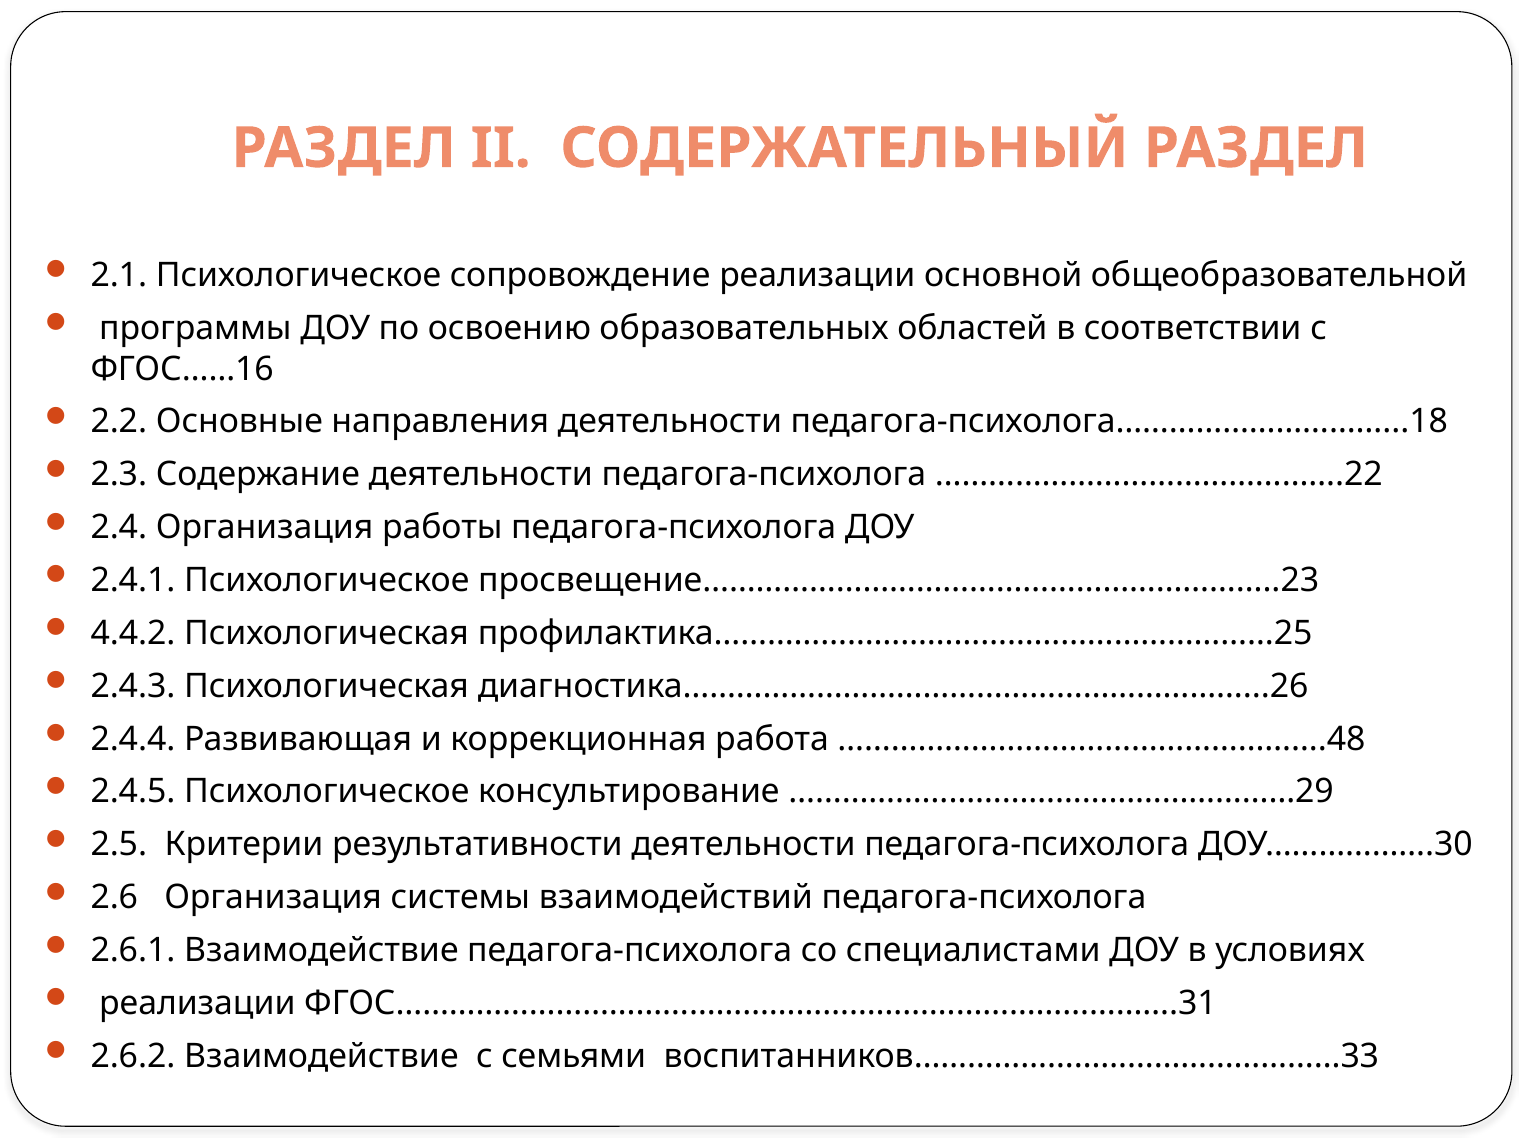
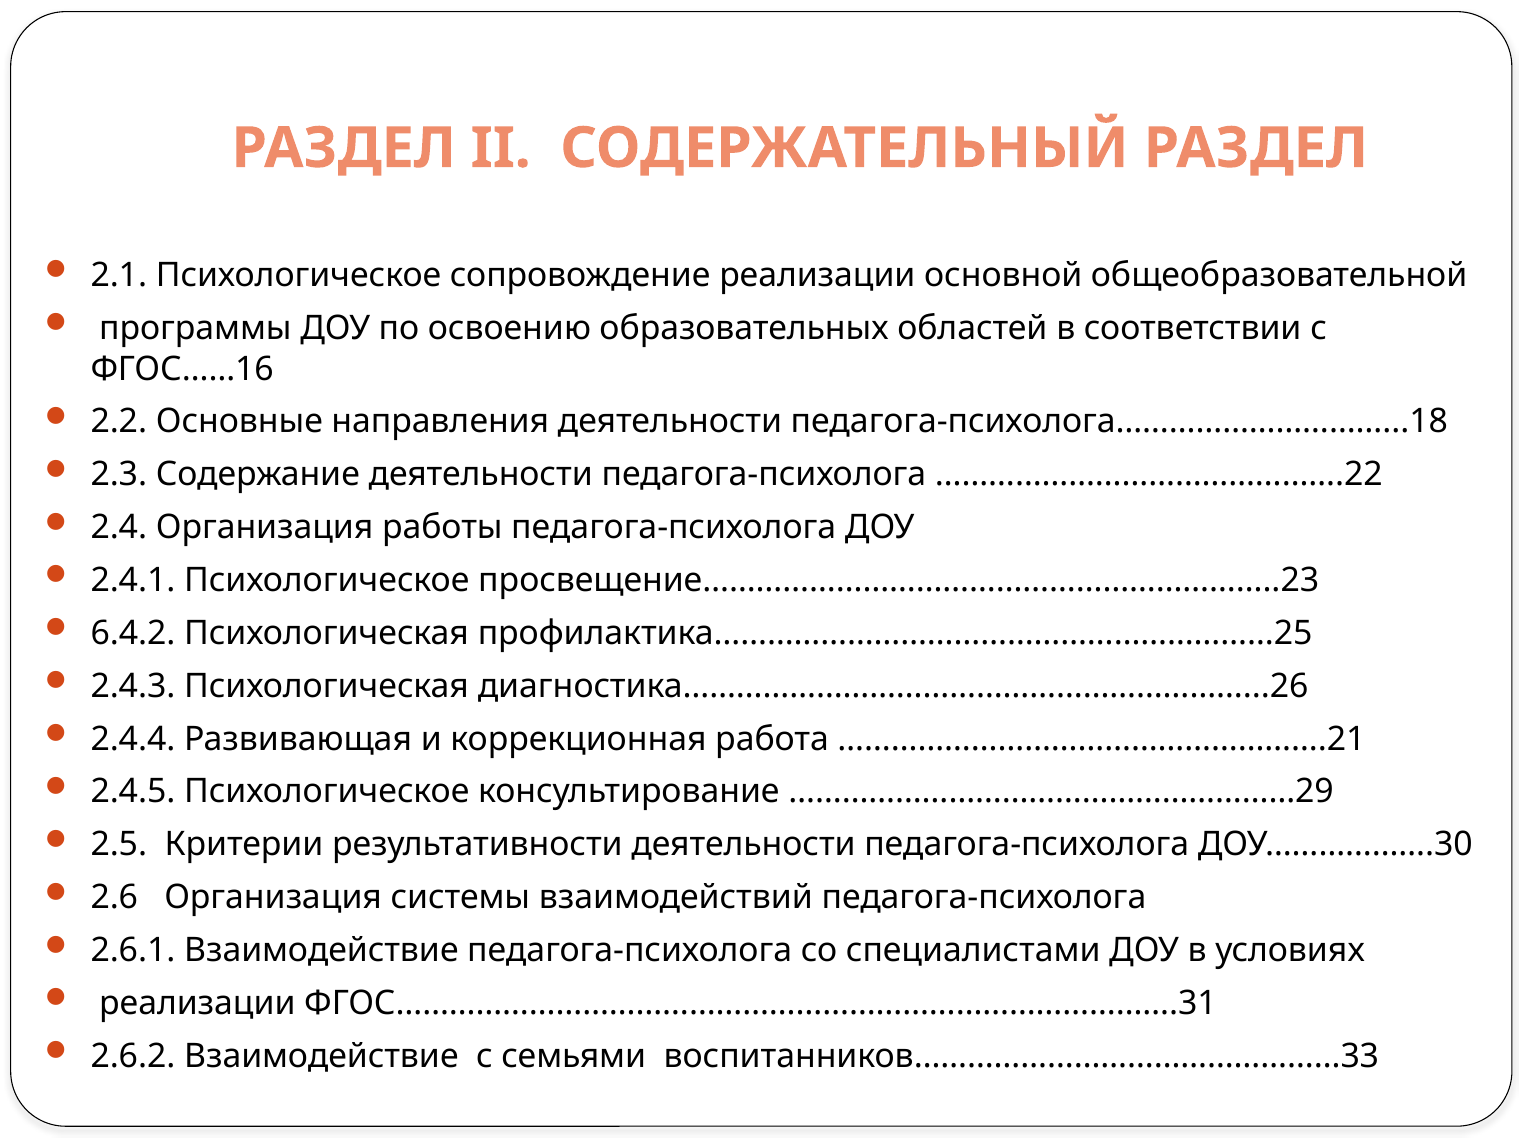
4.4.2: 4.4.2 -> 6.4.2
……………………………………………….48: ……………………………………………….48 -> ……………………………………………….21
